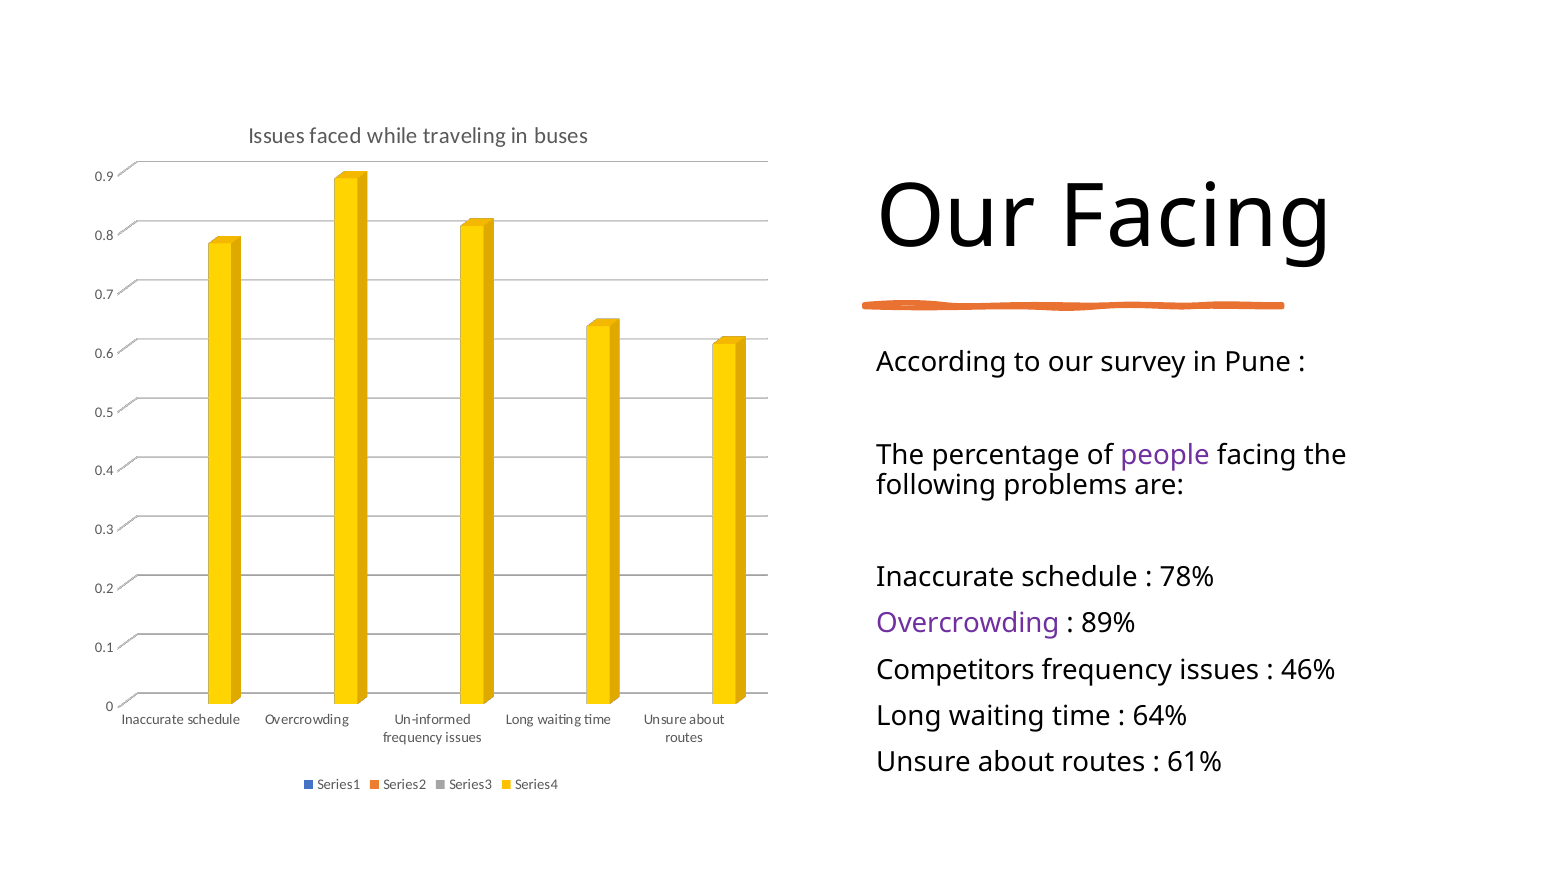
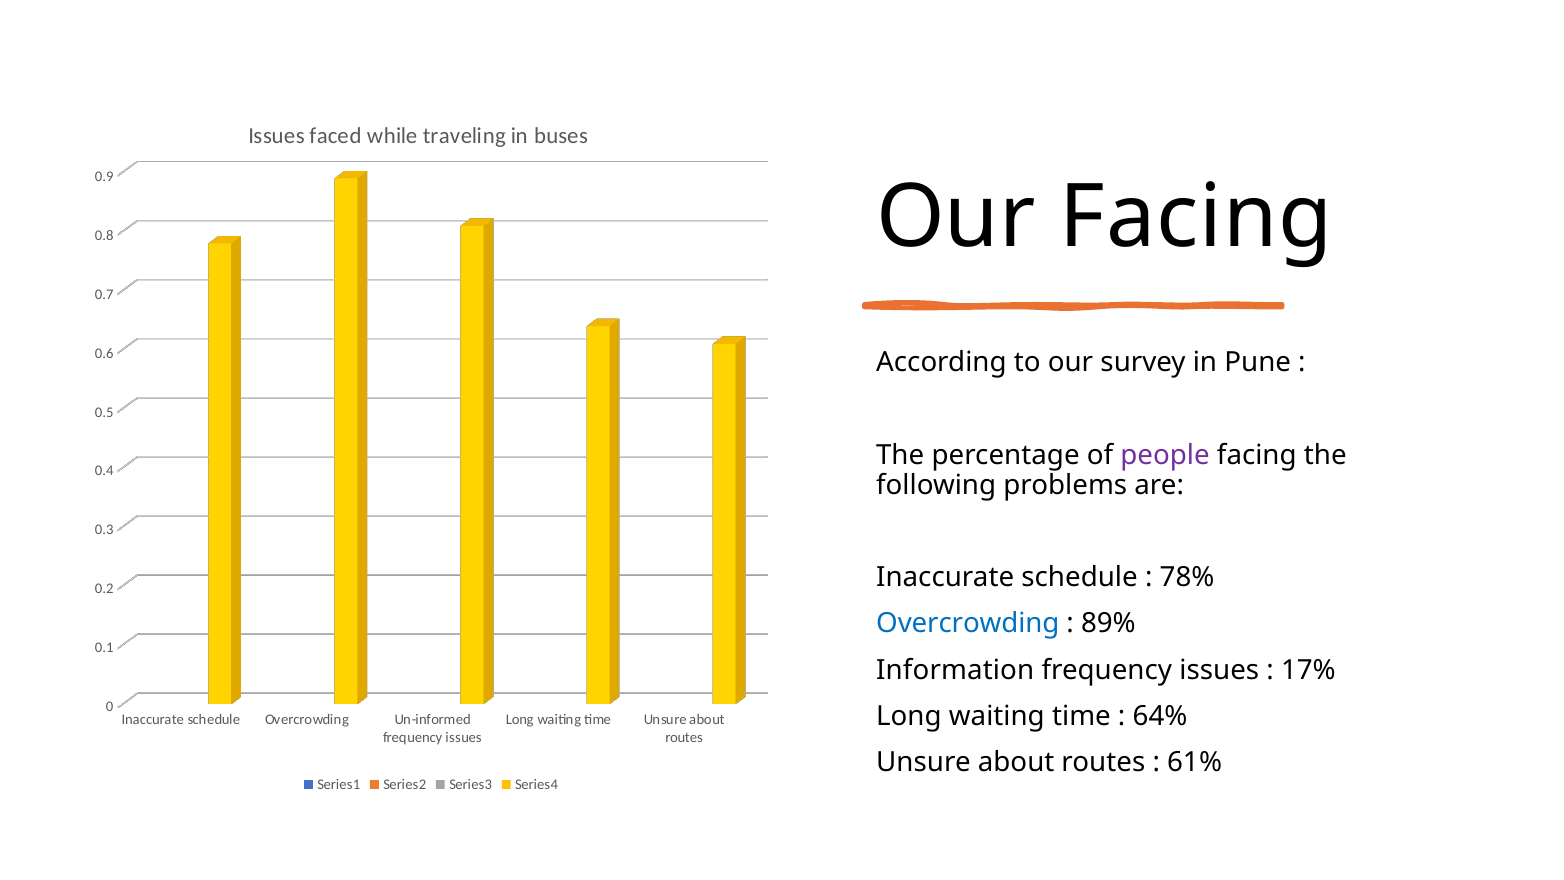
Overcrowding at (968, 624) colour: purple -> blue
Competitors: Competitors -> Information
46%: 46% -> 17%
